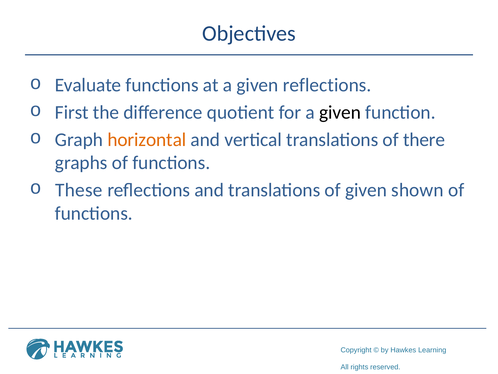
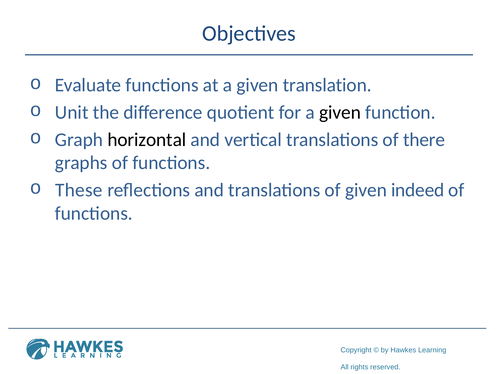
given reflections: reflections -> translation
First: First -> Unit
horizontal colour: orange -> black
shown: shown -> indeed
